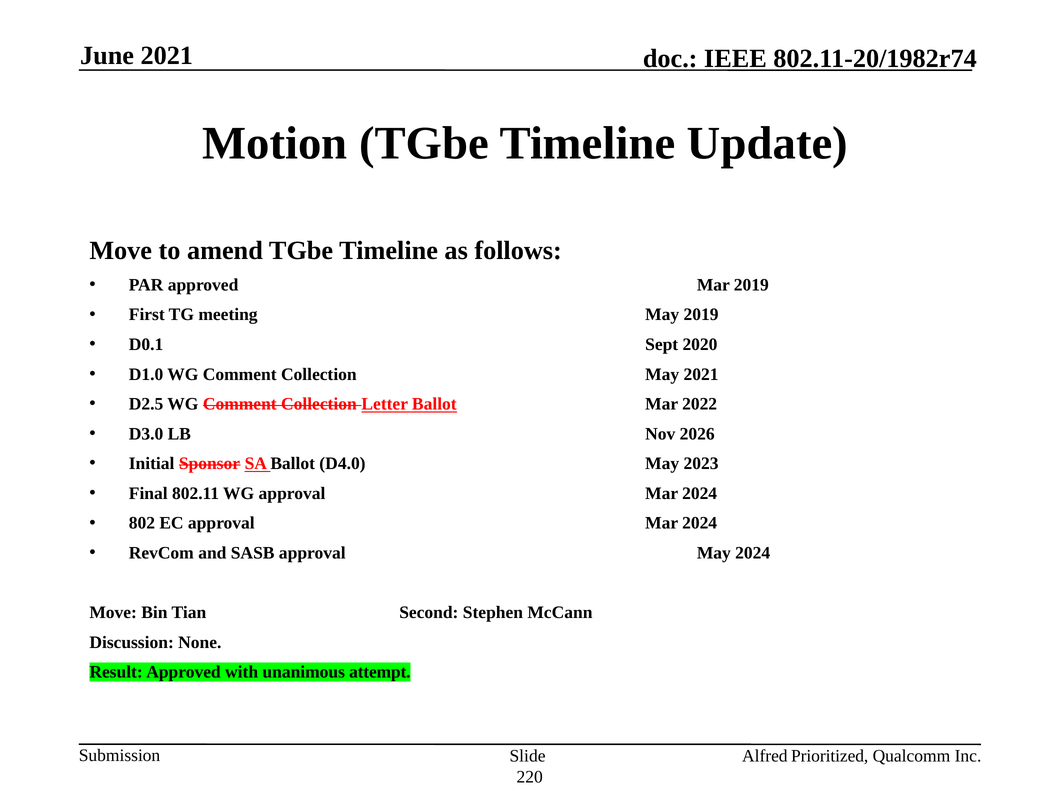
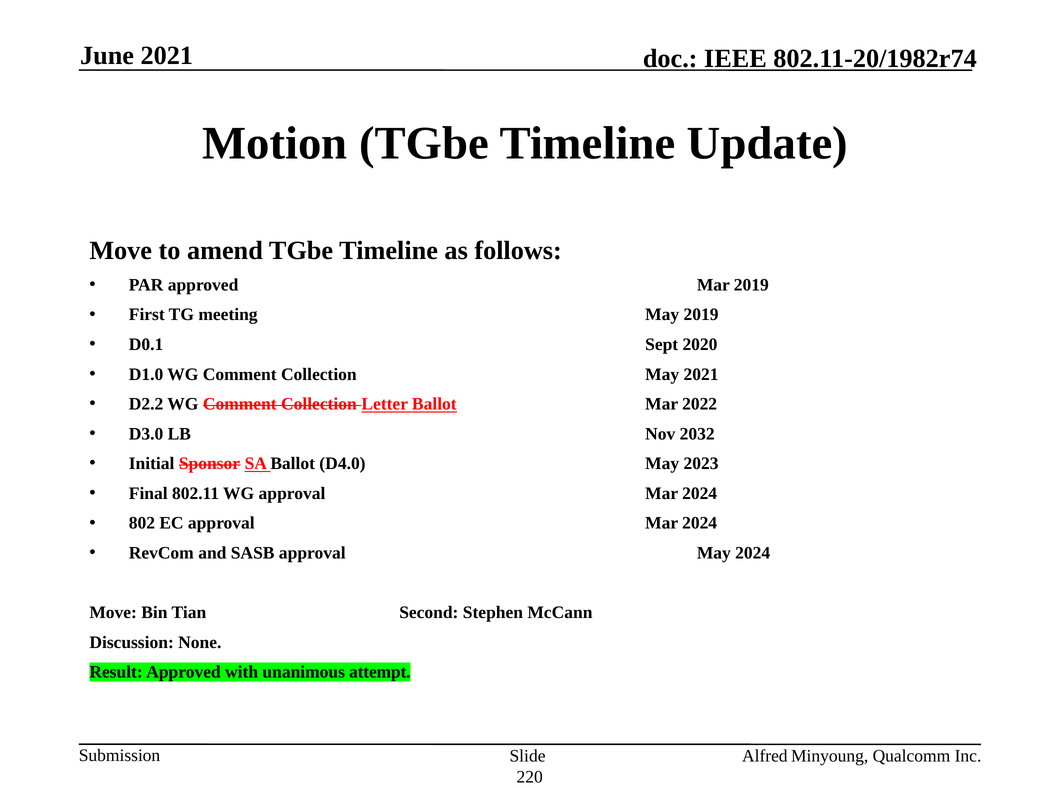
D2.5: D2.5 -> D2.2
2026: 2026 -> 2032
Prioritized: Prioritized -> Minyoung
